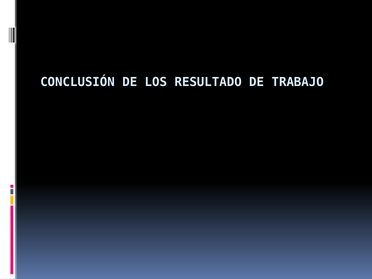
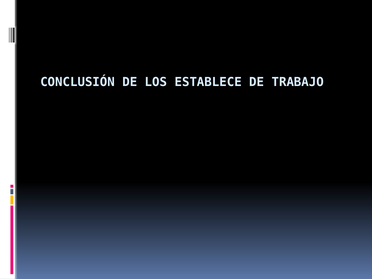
RESULTADO: RESULTADO -> ESTABLECE
